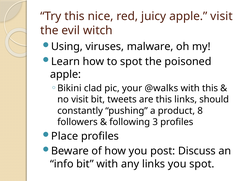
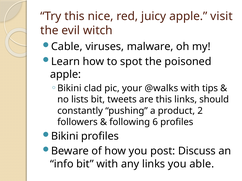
Using: Using -> Cable
with this: this -> tips
no visit: visit -> lists
8: 8 -> 2
3: 3 -> 6
Place at (65, 137): Place -> Bikini
you spot: spot -> able
